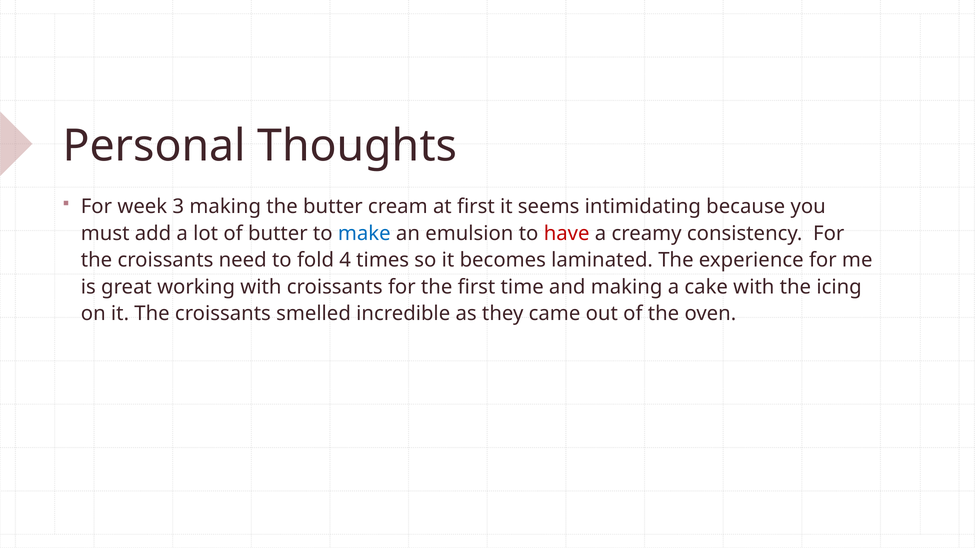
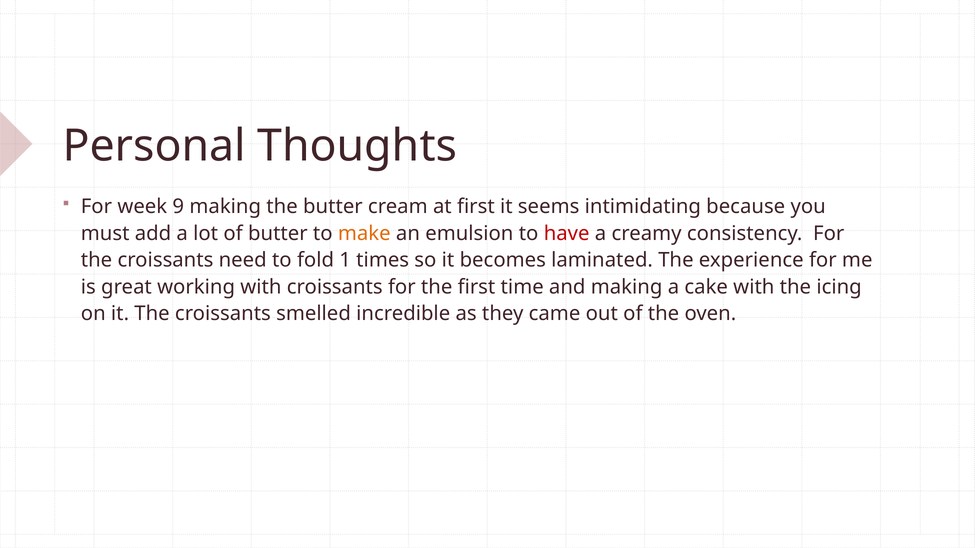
3: 3 -> 9
make colour: blue -> orange
4: 4 -> 1
